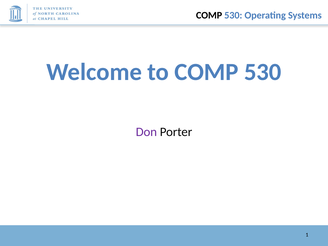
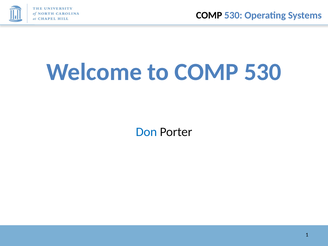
Don colour: purple -> blue
